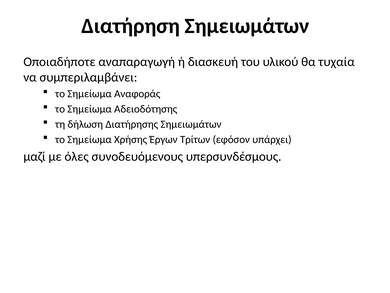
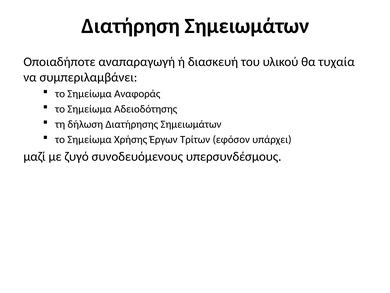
όλες: όλες -> ζυγό
